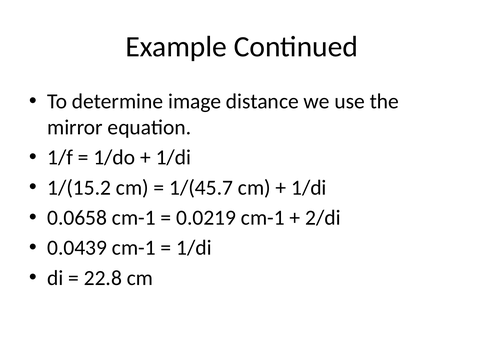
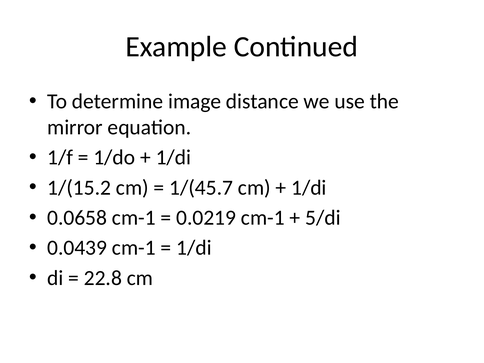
2/di: 2/di -> 5/di
